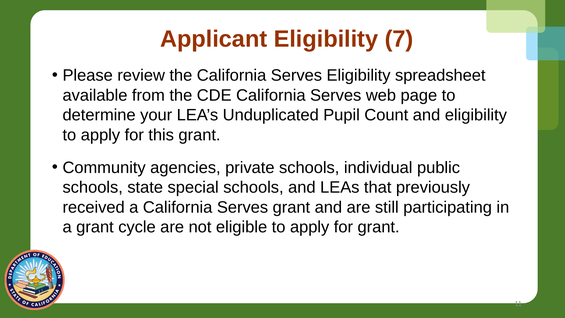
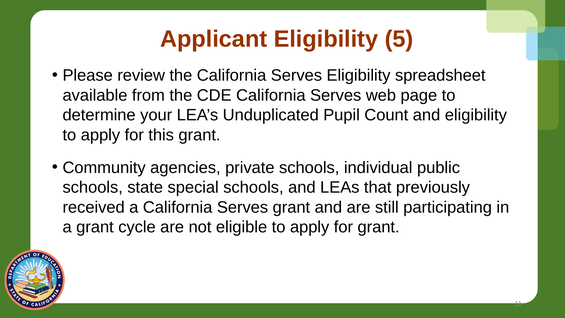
7: 7 -> 5
